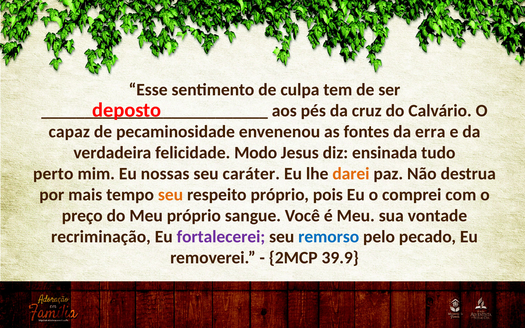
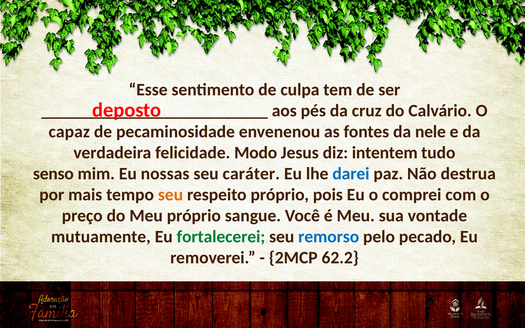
erra: erra -> nele
ensinada: ensinada -> intentem
perto: perto -> senso
darei colour: orange -> blue
recriminação: recriminação -> mutuamente
fortalecerei colour: purple -> green
39.9: 39.9 -> 62.2
